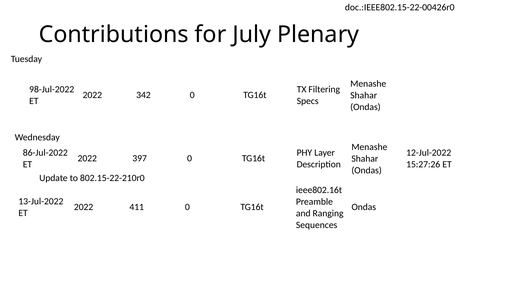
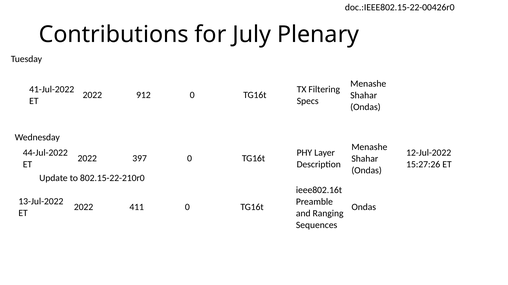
98-Jul-2022: 98-Jul-2022 -> 41-Jul-2022
342: 342 -> 912
86-Jul-2022: 86-Jul-2022 -> 44-Jul-2022
